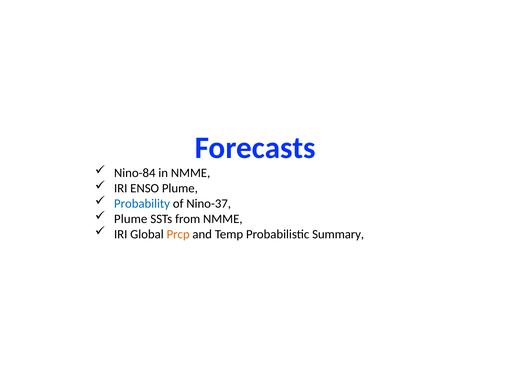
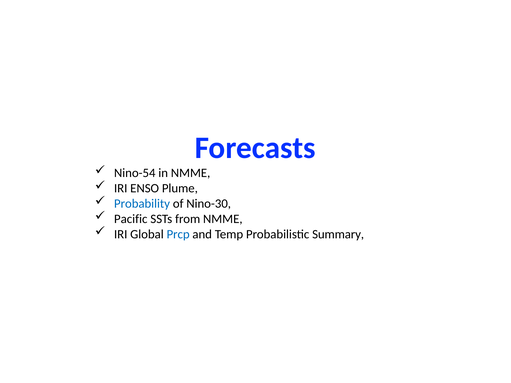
Nino-84: Nino-84 -> Nino-54
Nino-37: Nino-37 -> Nino-30
Plume at (131, 219): Plume -> Pacific
Prcp colour: orange -> blue
